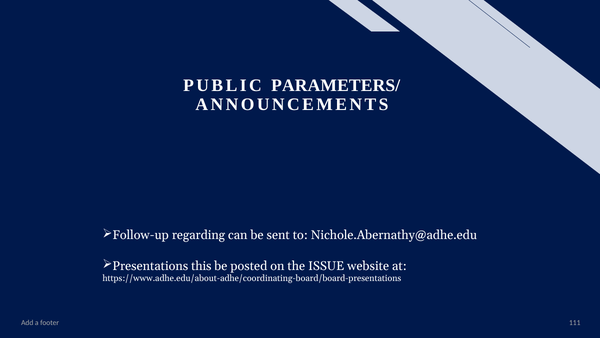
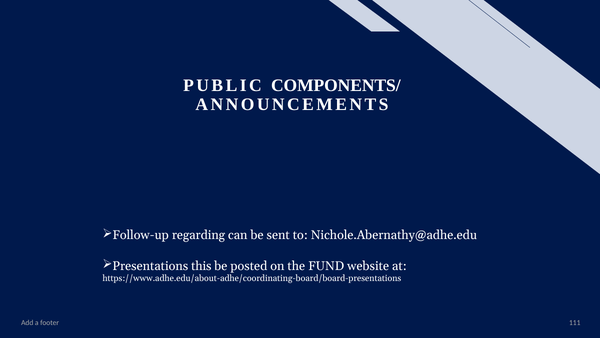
PARAMETERS/: PARAMETERS/ -> COMPONENTS/
ISSUE: ISSUE -> FUND
